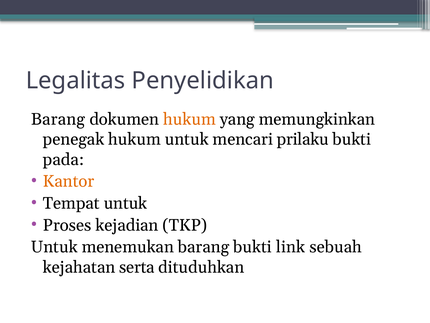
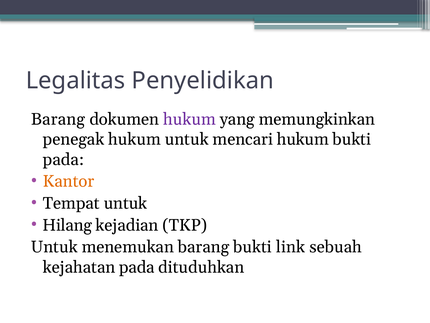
hukum at (189, 119) colour: orange -> purple
mencari prilaku: prilaku -> hukum
Proses: Proses -> Hilang
kejahatan serta: serta -> pada
